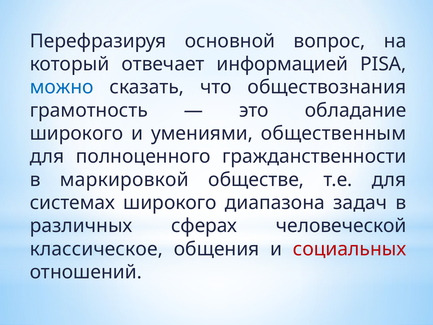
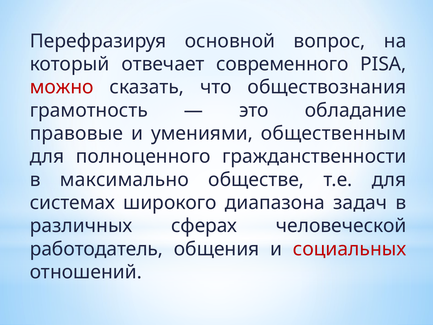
информацией: информацией -> современного
можно colour: blue -> red
широкого at (77, 133): широкого -> правовые
маркировкой: маркировкой -> максимально
классическое: классическое -> работодатель
